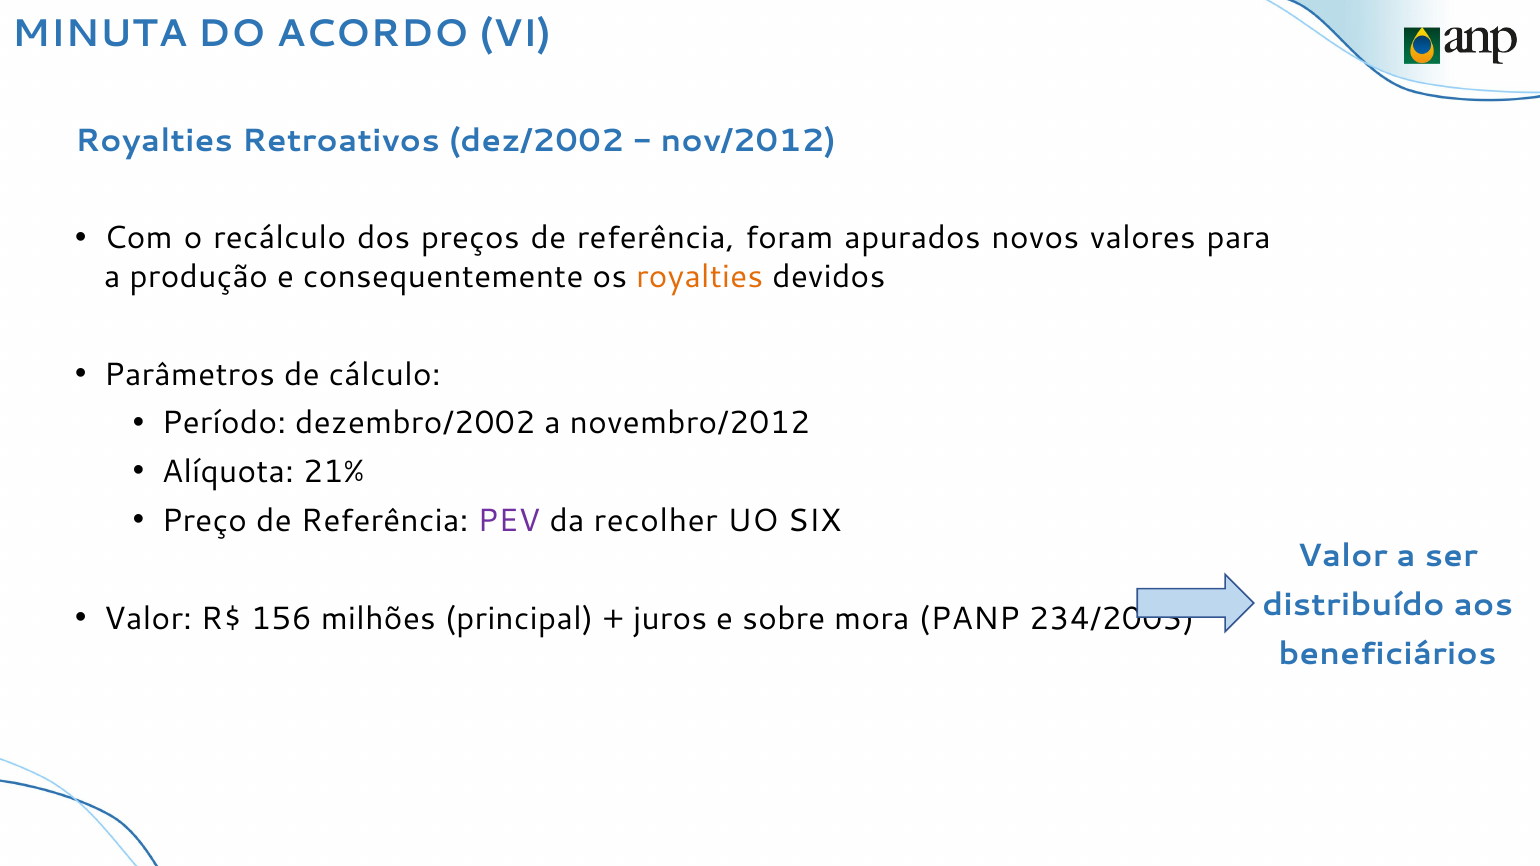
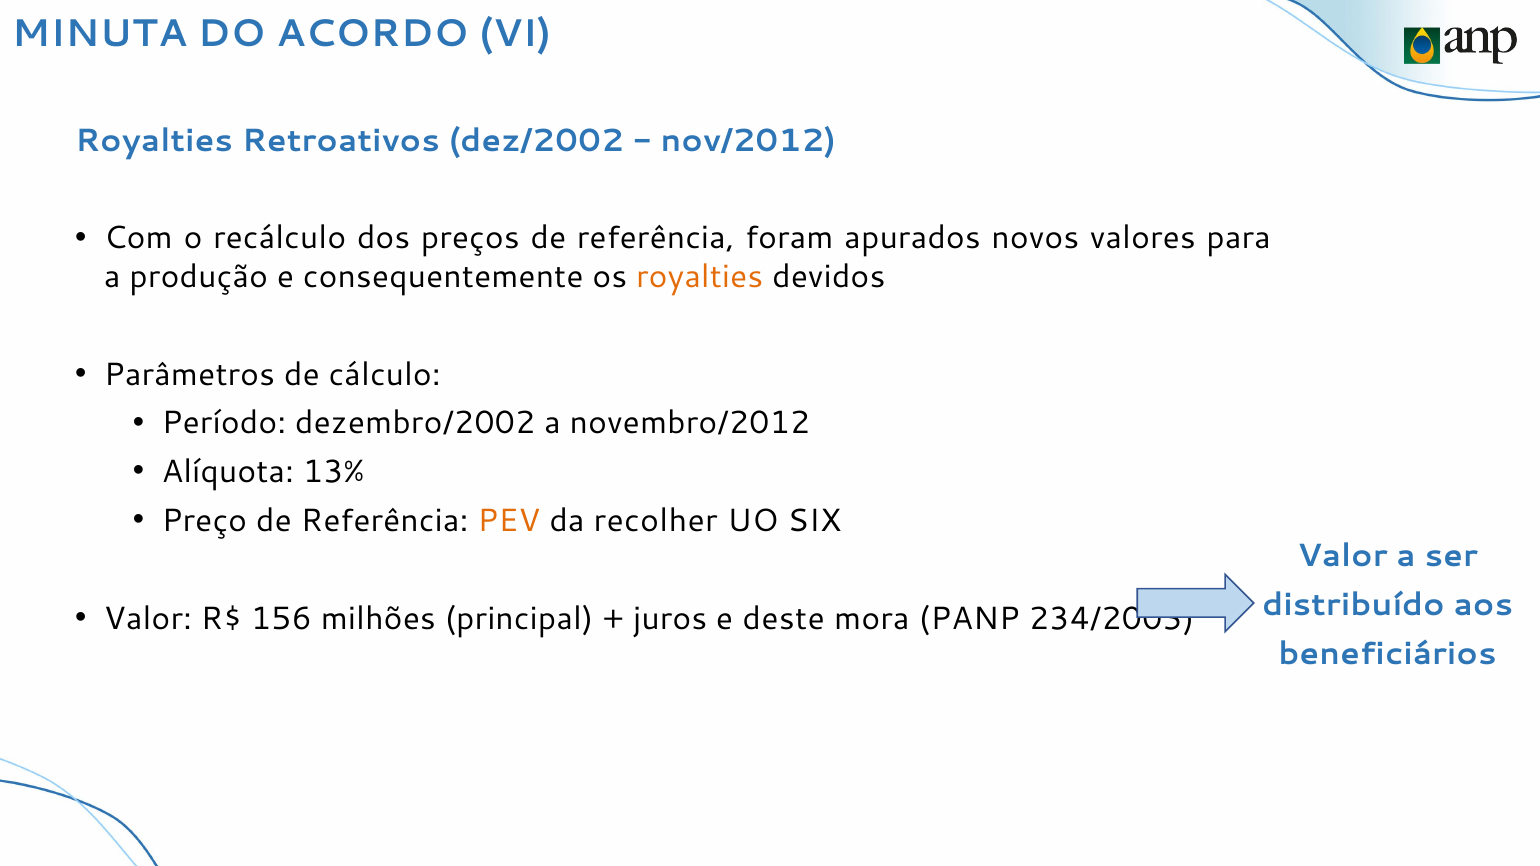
21%: 21% -> 13%
PEV colour: purple -> orange
sobre: sobre -> deste
